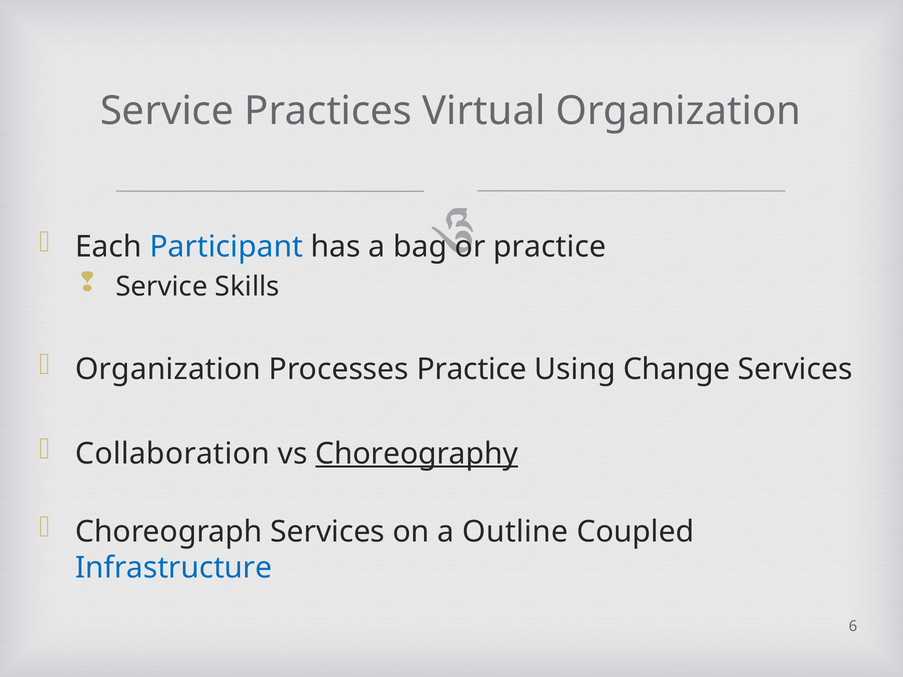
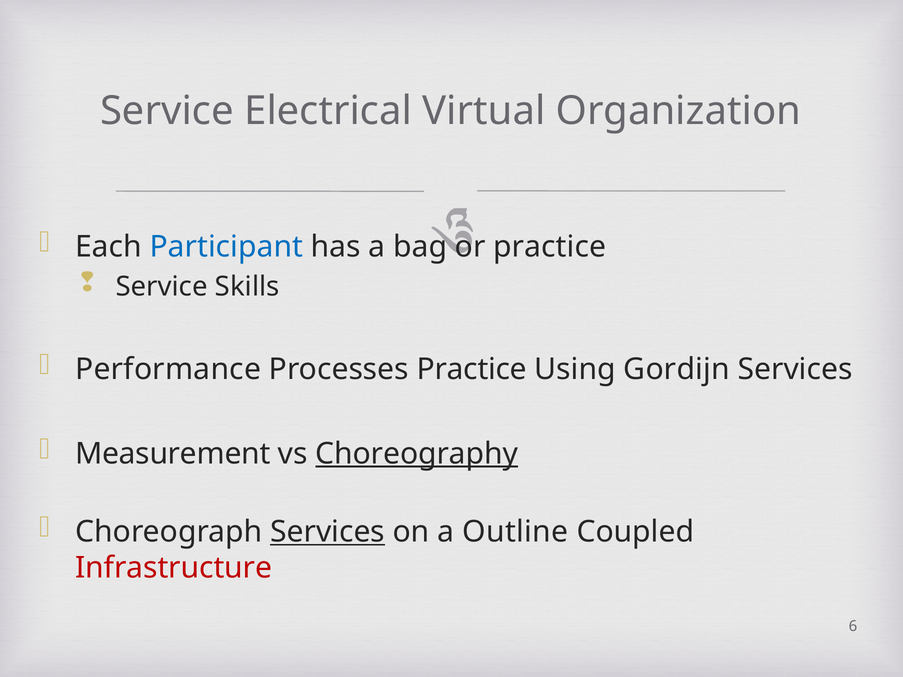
Practices: Practices -> Electrical
Organization at (168, 370): Organization -> Performance
Change: Change -> Gordijn
Collaboration: Collaboration -> Measurement
Services at (328, 532) underline: none -> present
Infrastructure colour: blue -> red
